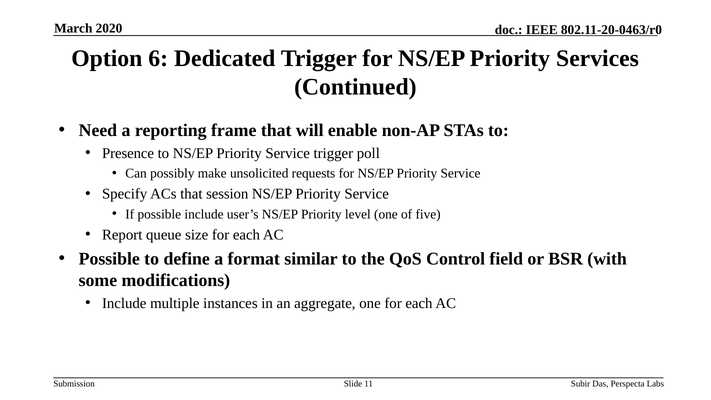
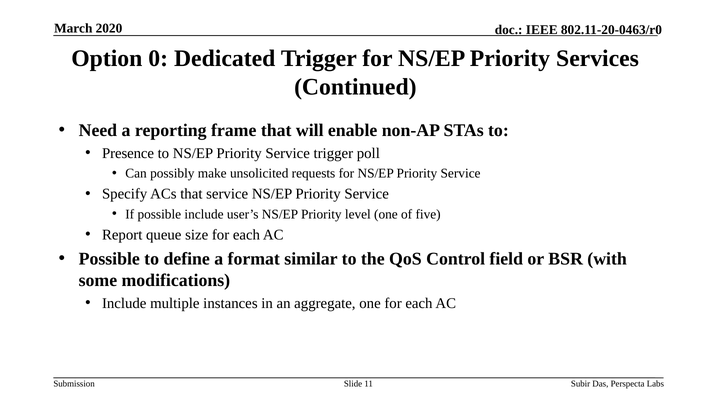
6: 6 -> 0
that session: session -> service
